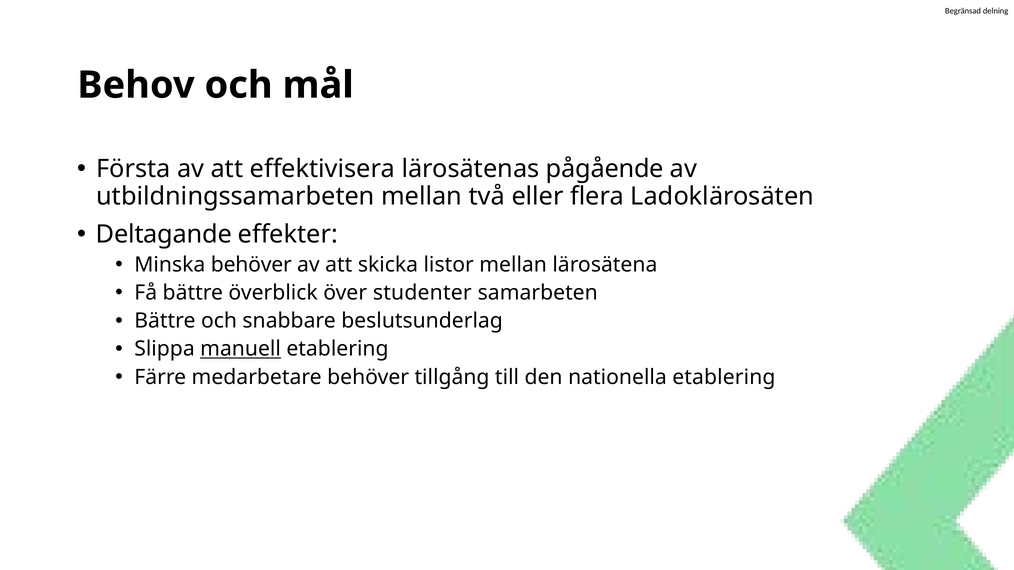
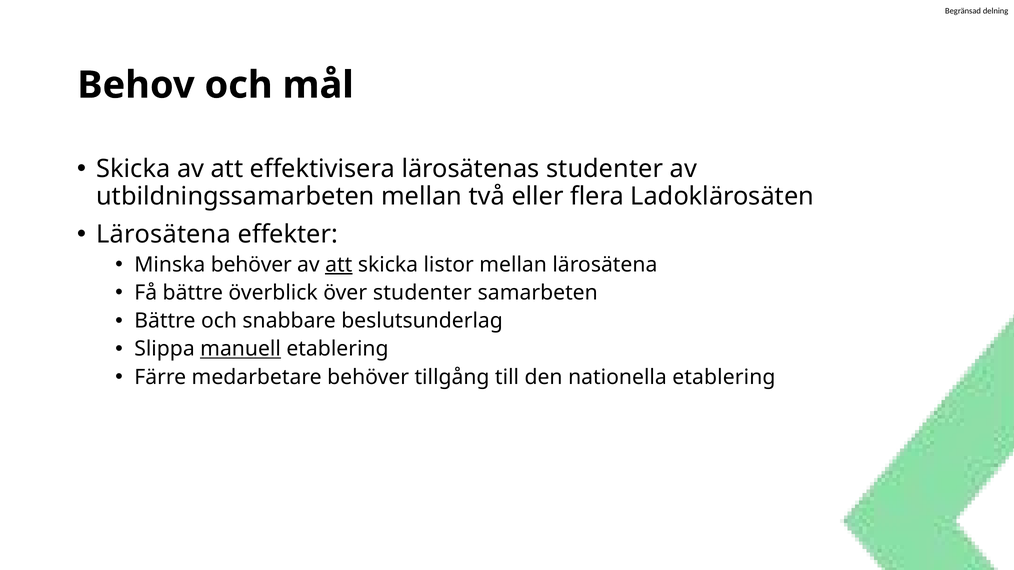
Första at (133, 169): Första -> Skicka
lärosätenas pågående: pågående -> studenter
Deltagande at (164, 234): Deltagande -> Lärosätena
att at (339, 265) underline: none -> present
